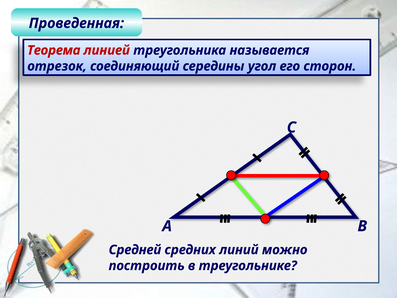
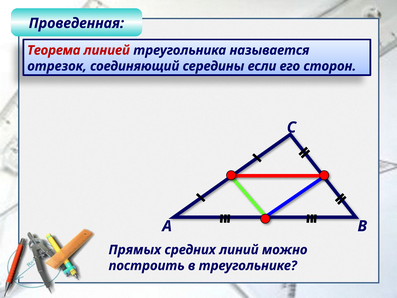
угол: угол -> если
Средней: Средней -> Прямых
